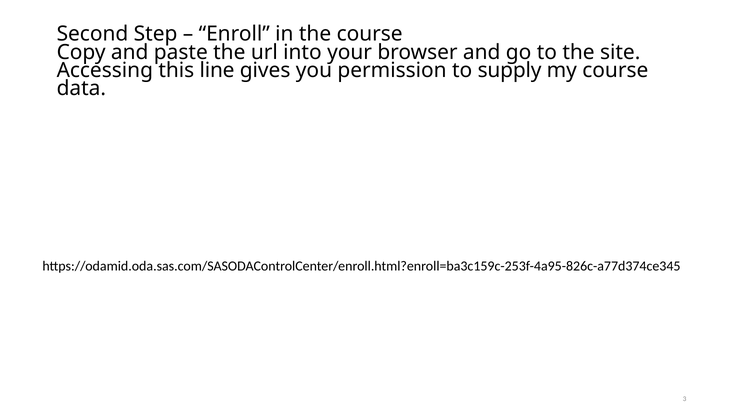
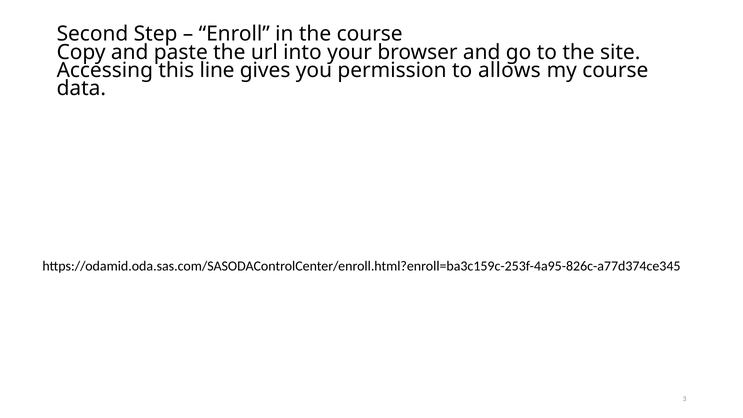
supply: supply -> allows
